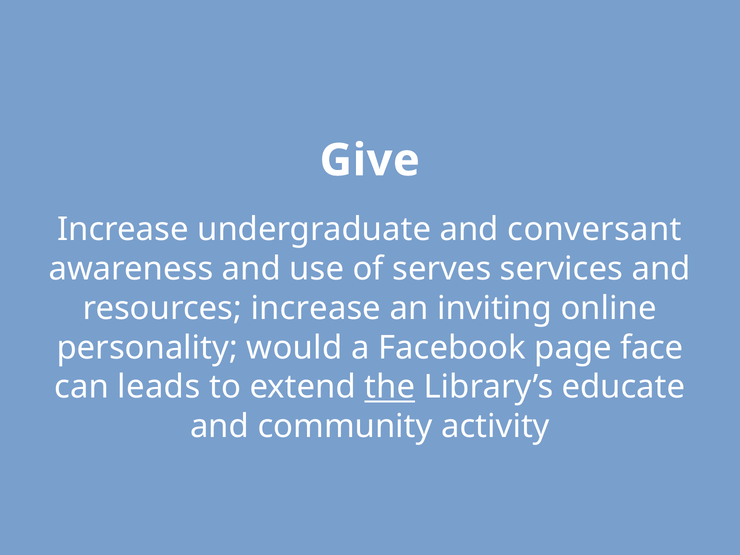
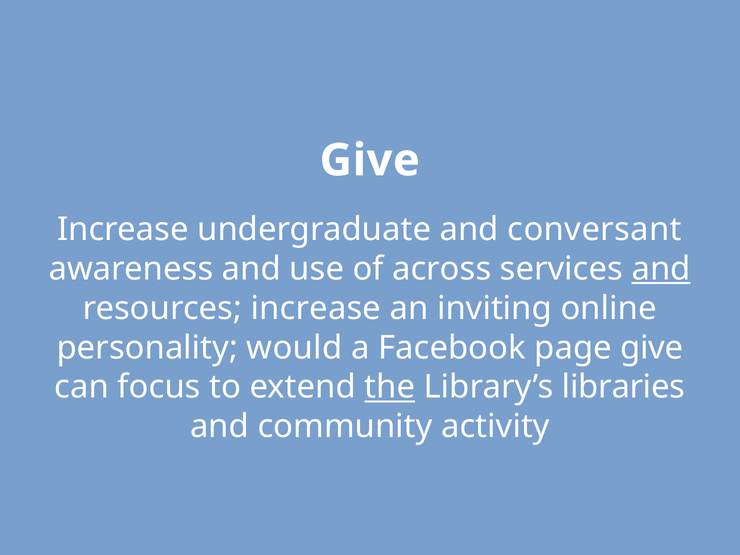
serves: serves -> across
and at (661, 269) underline: none -> present
page face: face -> give
leads: leads -> focus
educate: educate -> libraries
